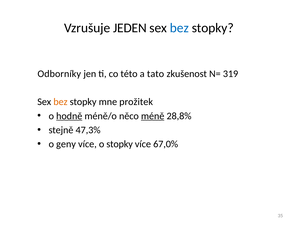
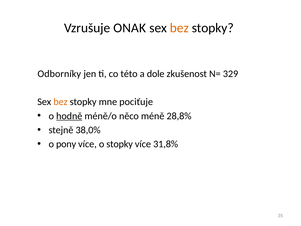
JEDEN: JEDEN -> ONAK
bez at (179, 28) colour: blue -> orange
tato: tato -> dole
319: 319 -> 329
prožitek: prožitek -> pociťuje
méně underline: present -> none
47,3%: 47,3% -> 38,0%
geny: geny -> pony
67,0%: 67,0% -> 31,8%
